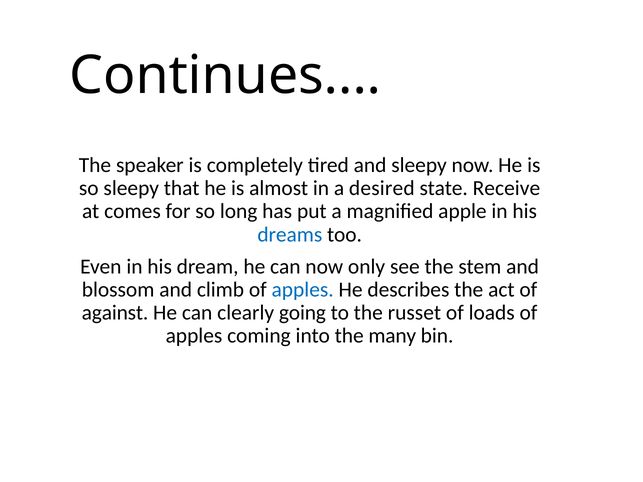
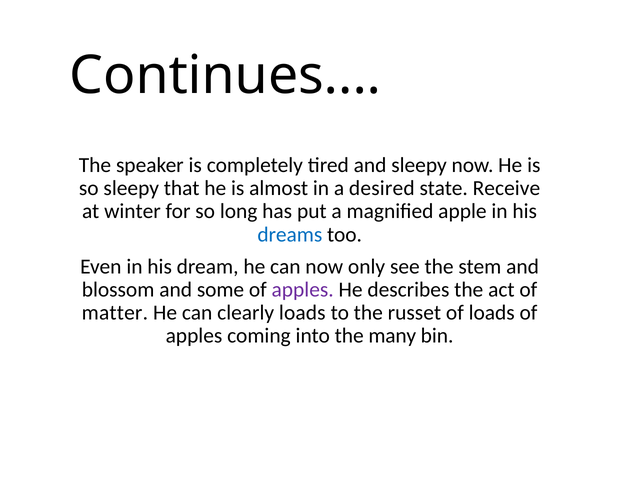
comes: comes -> winter
climb: climb -> some
apples at (303, 290) colour: blue -> purple
against: against -> matter
clearly going: going -> loads
